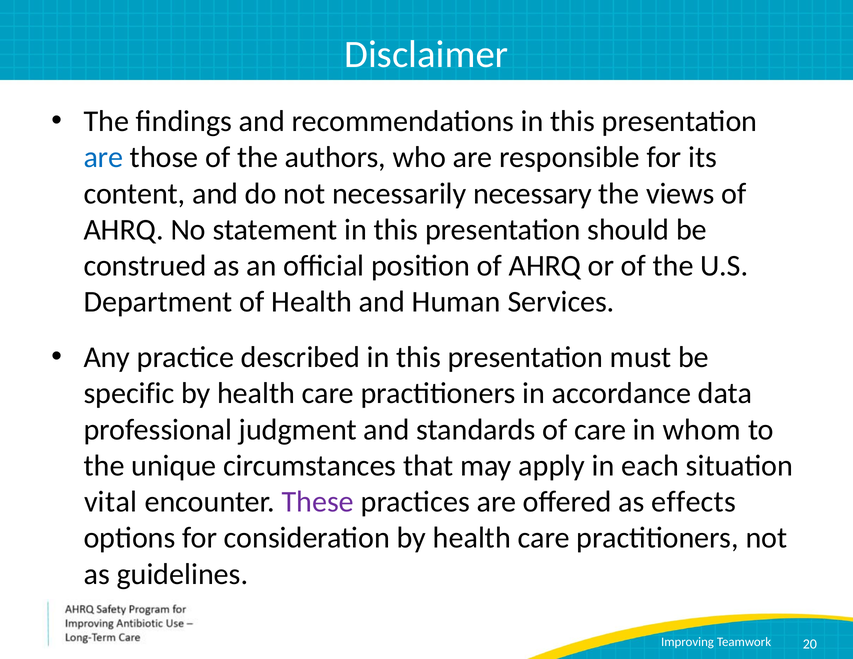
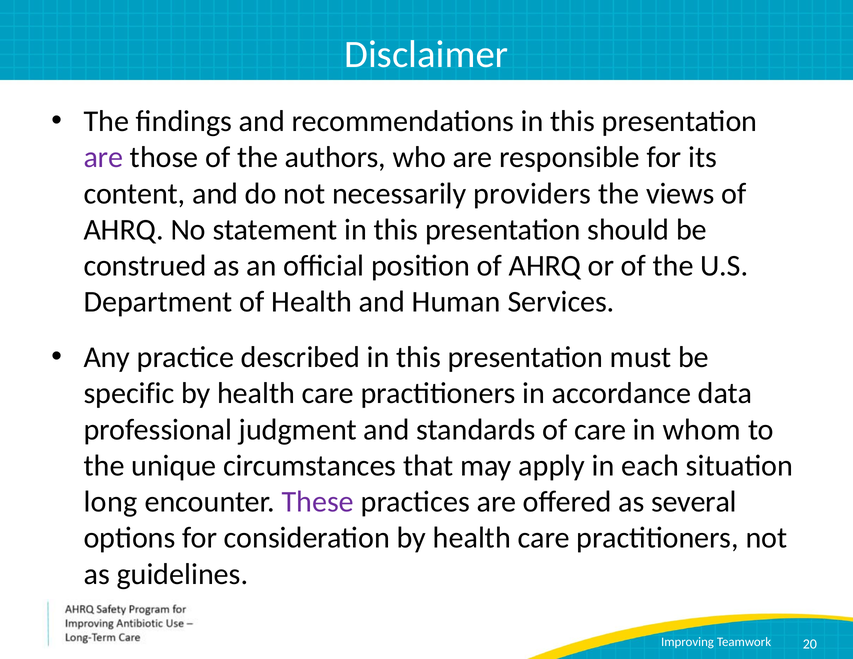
are at (103, 158) colour: blue -> purple
necessary: necessary -> providers
vital: vital -> long
effects: effects -> several
